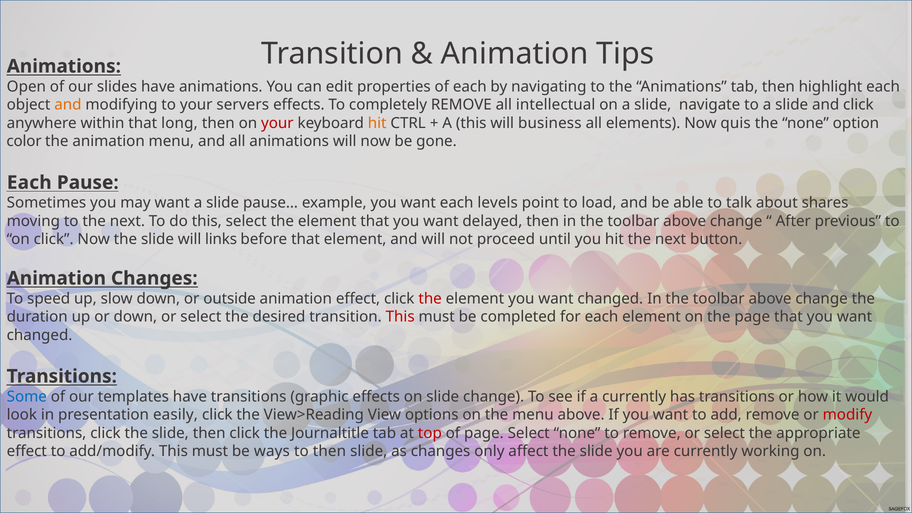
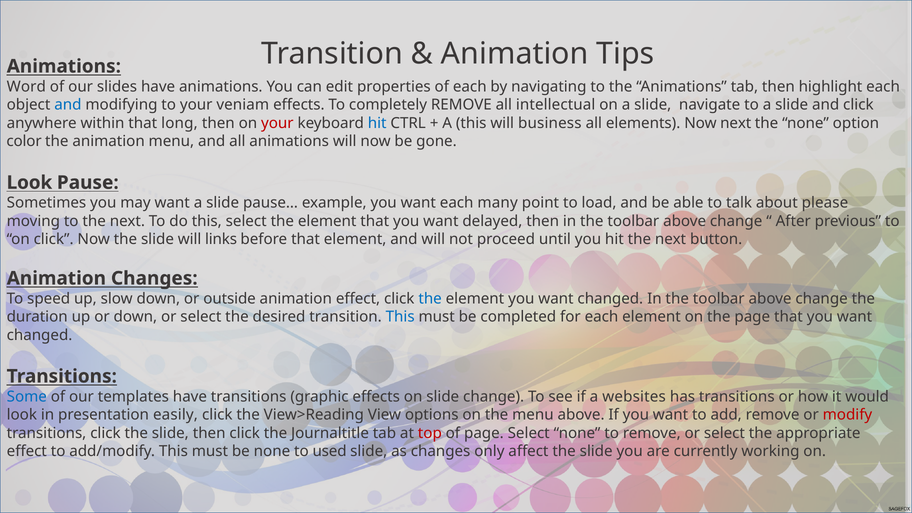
Open: Open -> Word
and at (68, 105) colour: orange -> blue
servers: servers -> veniam
hit at (377, 123) colour: orange -> blue
Now quis: quis -> next
Each at (29, 183): Each -> Look
levels: levels -> many
shares: shares -> please
the at (430, 299) colour: red -> blue
This at (400, 317) colour: red -> blue
a currently: currently -> websites
be ways: ways -> none
to then: then -> used
